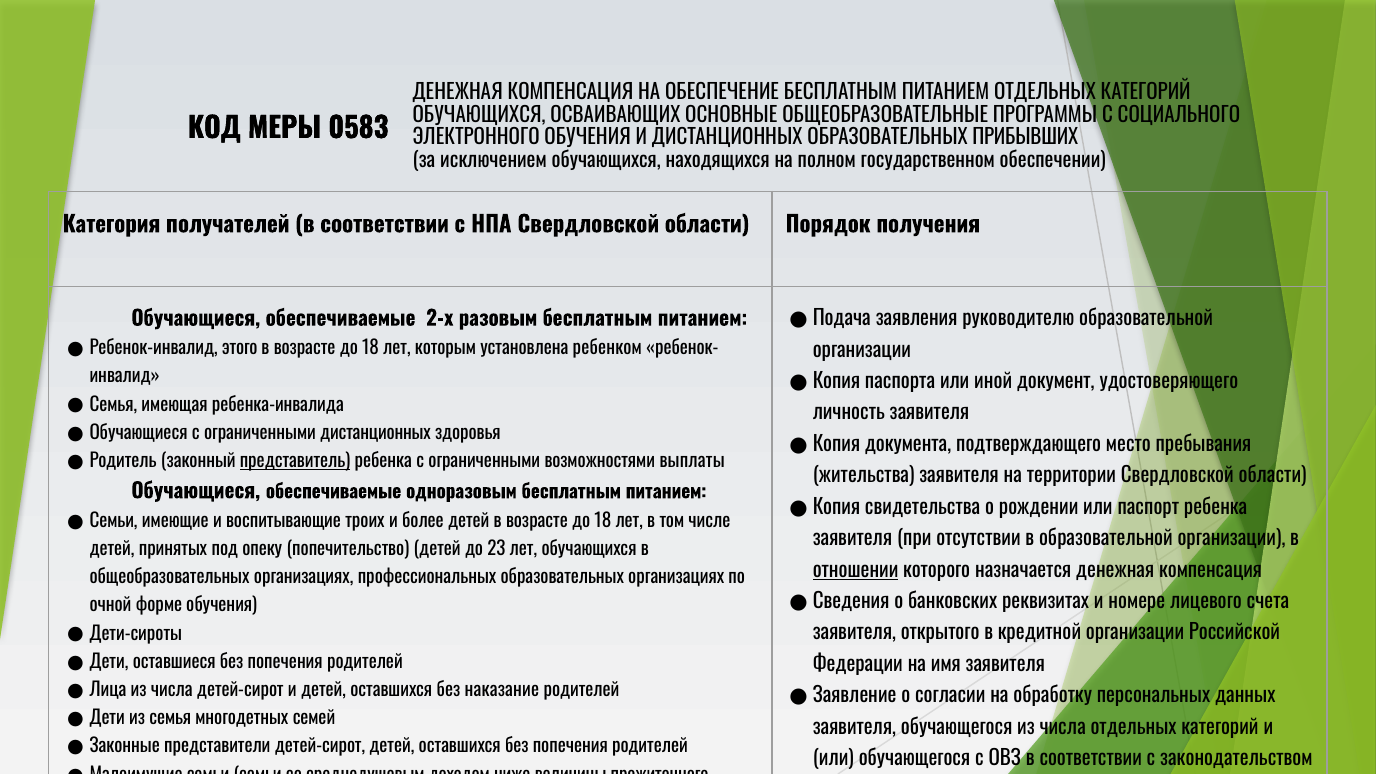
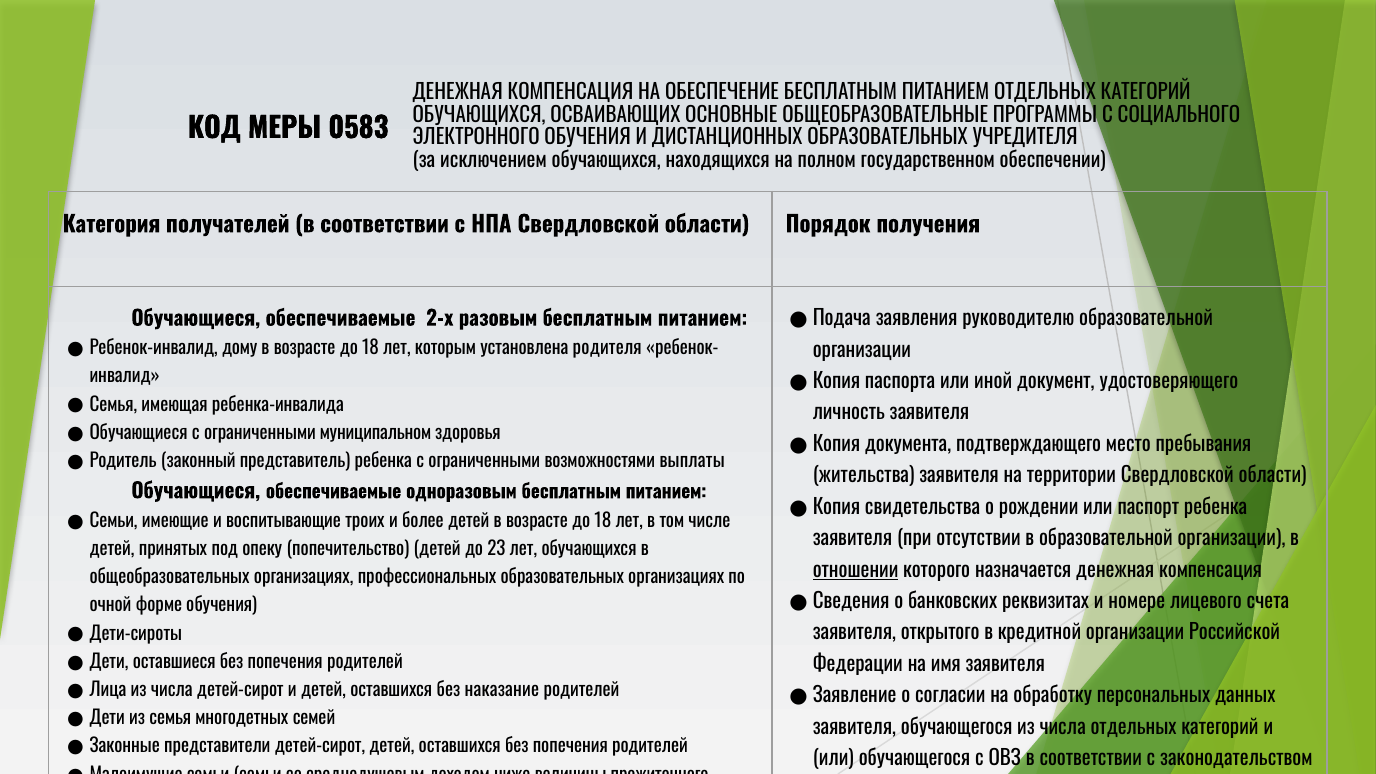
ПРИБЫВШИХ: ПРИБЫВШИХ -> УЧРЕДИТЕЛЯ
этого: этого -> дому
ребенком: ребенком -> родителя
ограниченными дистанционных: дистанционных -> муниципальном
представитель underline: present -> none
